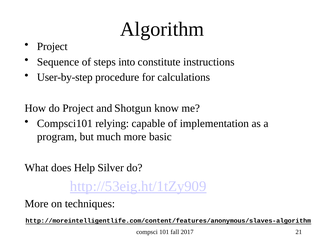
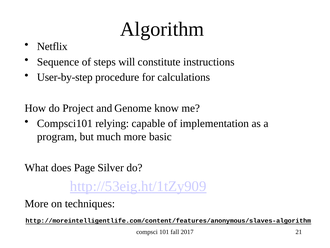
Project at (52, 46): Project -> Netflix
into: into -> will
Shotgun: Shotgun -> Genome
Help: Help -> Page
